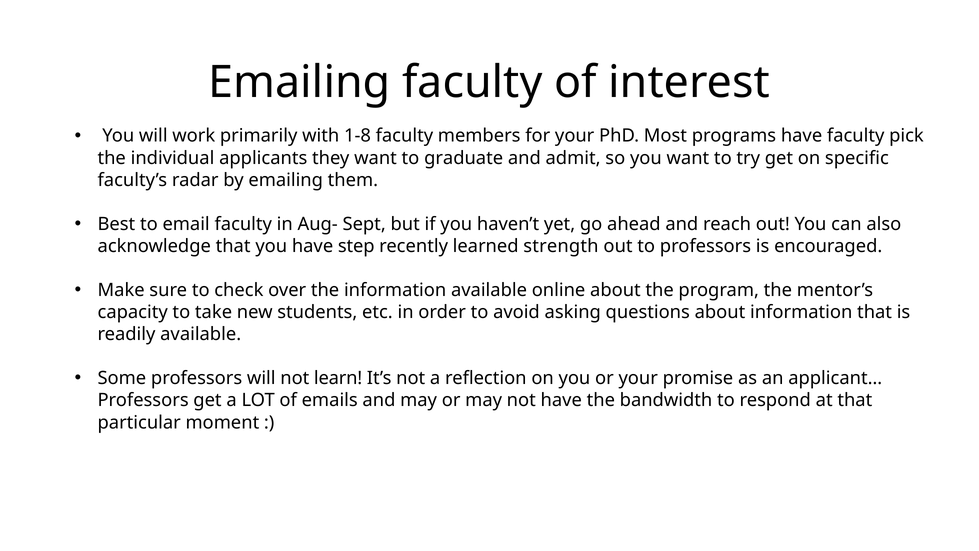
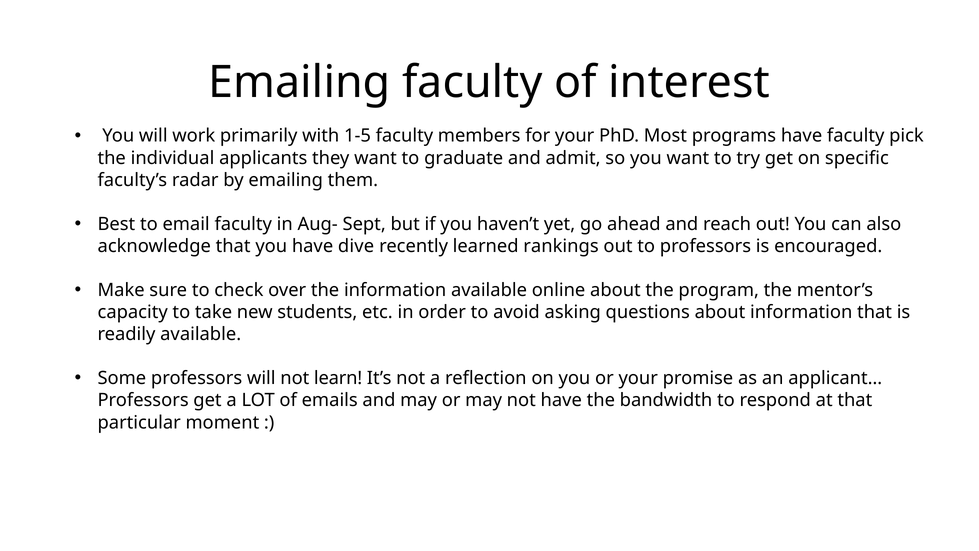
1-8: 1-8 -> 1-5
step: step -> dive
strength: strength -> rankings
